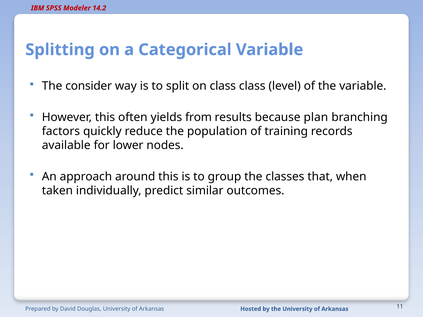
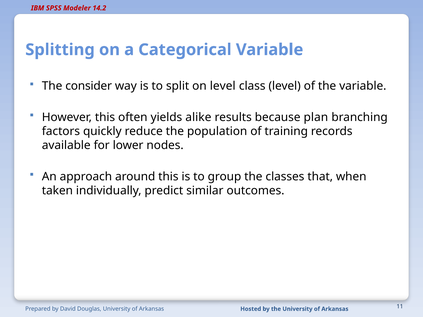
on class: class -> level
from: from -> alike
